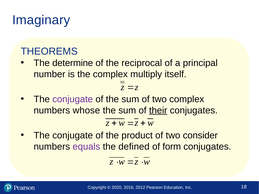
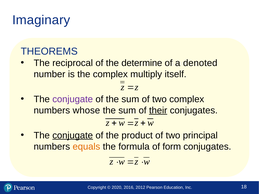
determine: determine -> reciprocal
reciprocal: reciprocal -> determine
principal: principal -> denoted
conjugate at (73, 136) underline: none -> present
consider: consider -> principal
equals colour: purple -> orange
defined: defined -> formula
